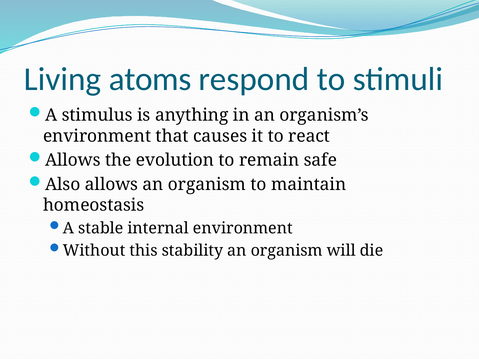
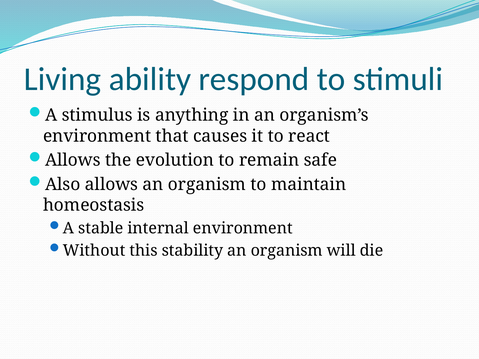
atoms: atoms -> ability
